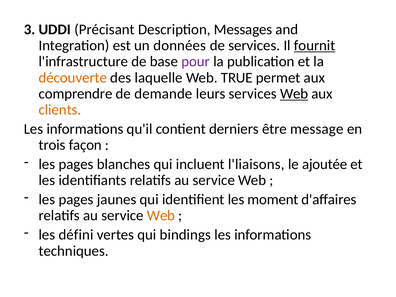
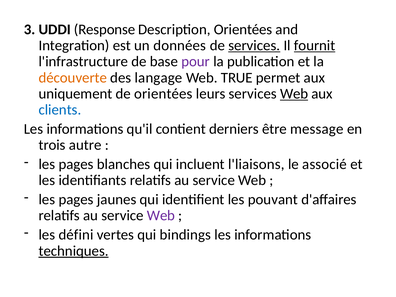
Précisant: Précisant -> Response
Description Messages: Messages -> Orientées
services at (254, 46) underline: none -> present
laquelle: laquelle -> langage
comprendre: comprendre -> uniquement
de demande: demande -> orientées
clients colour: orange -> blue
façon: façon -> autre
ajoutée: ajoutée -> associé
moment: moment -> pouvant
Web at (161, 216) colour: orange -> purple
techniques underline: none -> present
